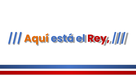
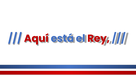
Aquí colour: orange -> red
